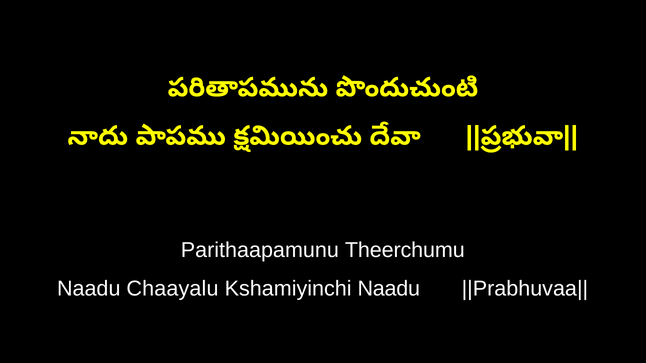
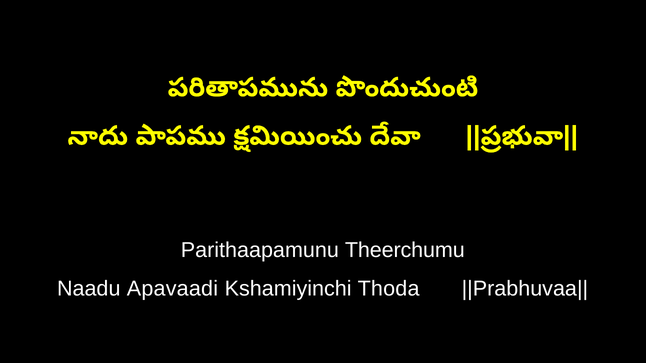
Chaayalu: Chaayalu -> Apavaadi
Kshamiyinchi Naadu: Naadu -> Thoda
